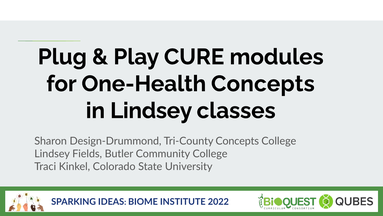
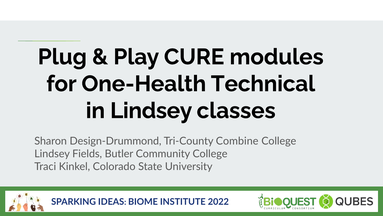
One-Health Concepts: Concepts -> Technical
Tri-County Concepts: Concepts -> Combine
